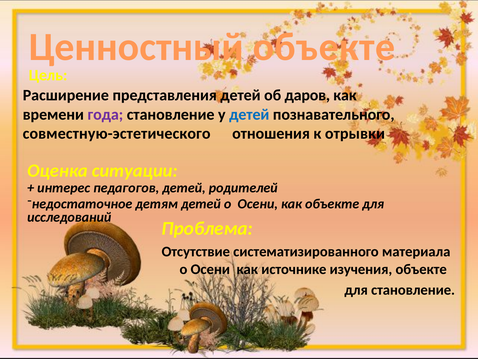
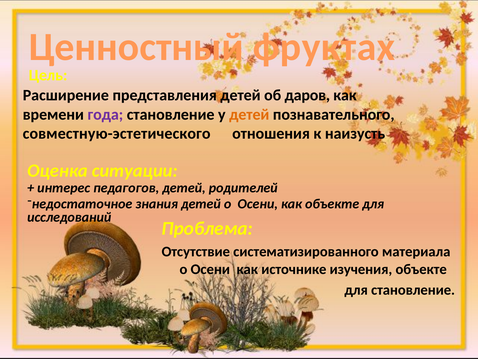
Ценностный объекте: объекте -> фруктах
детей at (249, 114) colour: blue -> orange
отрывки: отрывки -> наизусть
детям: детям -> знания
